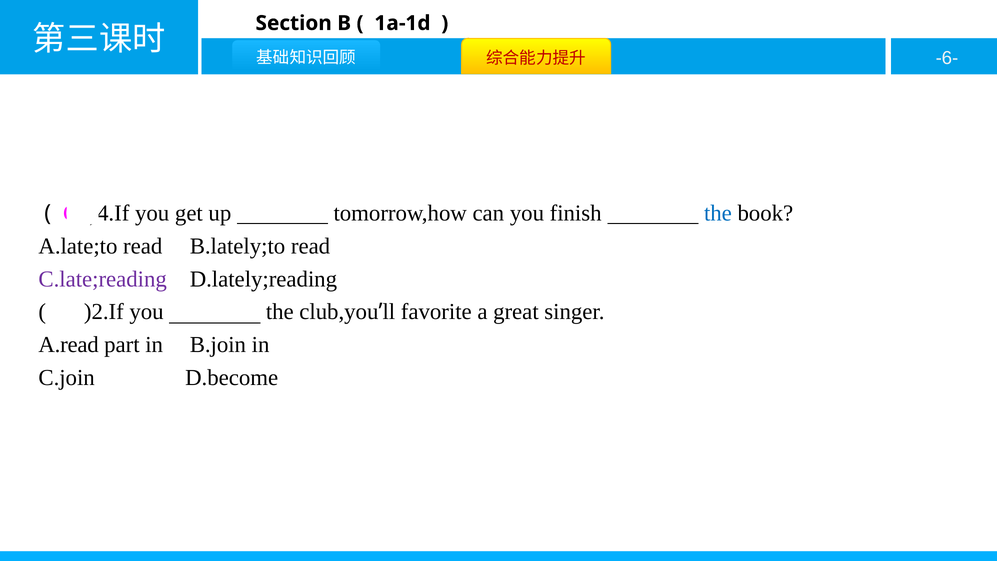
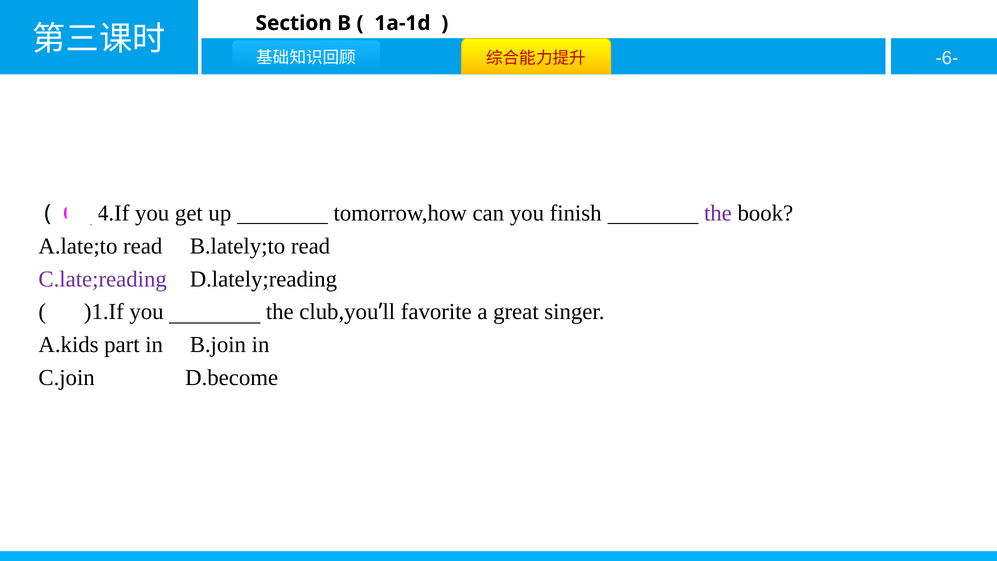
the at (718, 213) colour: blue -> purple
)2.If: )2.If -> )1.If
A.read: A.read -> A.kids
